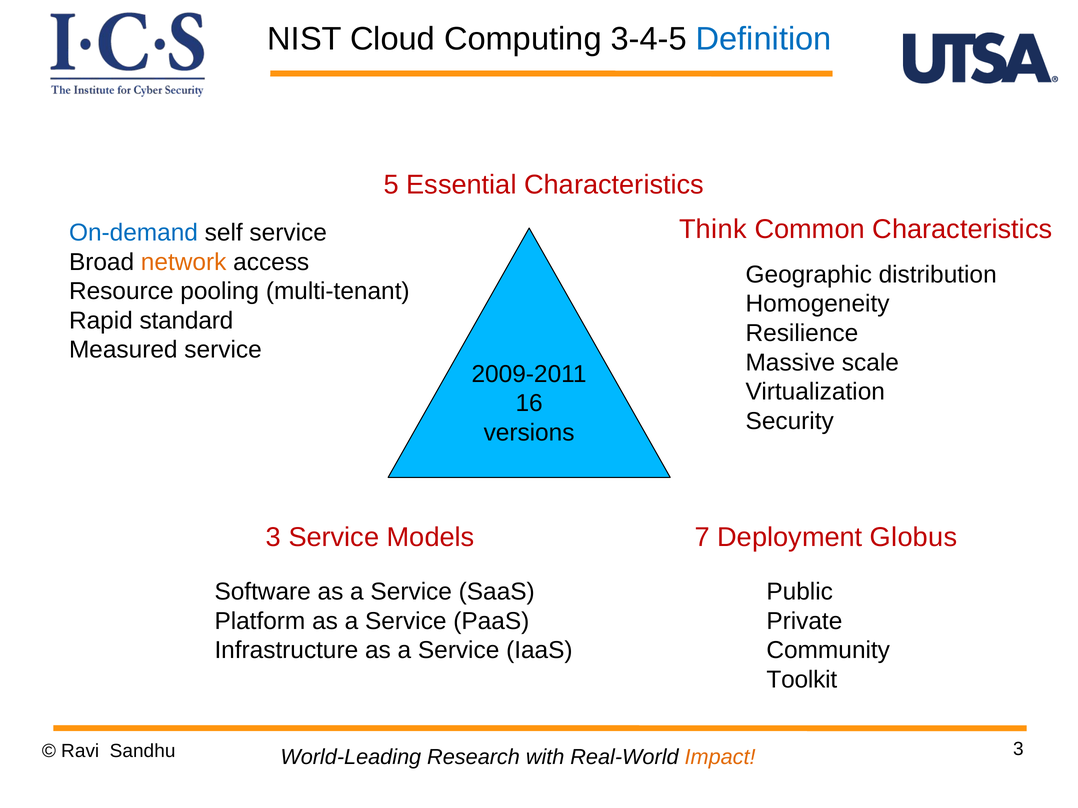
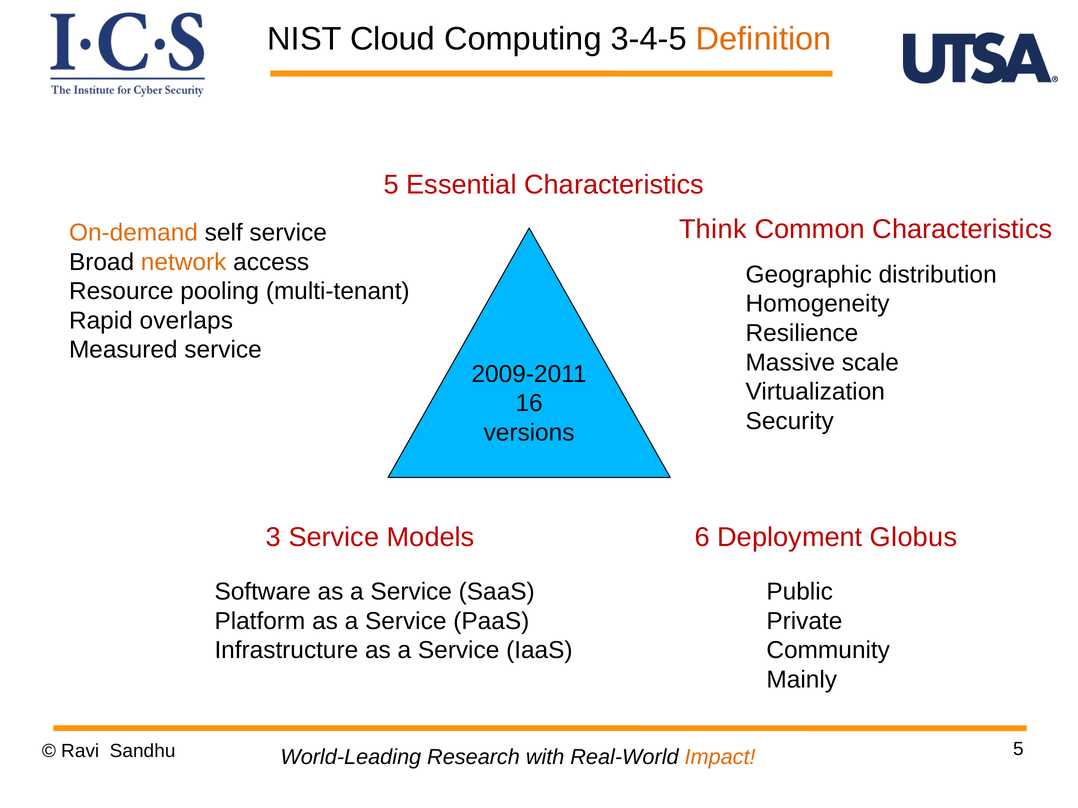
Definition colour: blue -> orange
On-demand colour: blue -> orange
standard: standard -> overlaps
7: 7 -> 6
Toolkit: Toolkit -> Mainly
Sandhu 3: 3 -> 5
